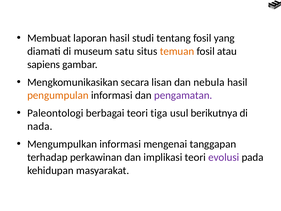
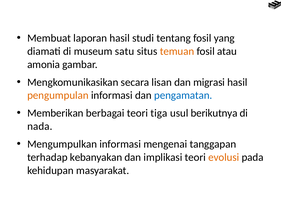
sapiens: sapiens -> amonia
nebula: nebula -> migrasi
pengamatan colour: purple -> blue
Paleontologi: Paleontologi -> Memberikan
perkawinan: perkawinan -> kebanyakan
evolusi colour: purple -> orange
